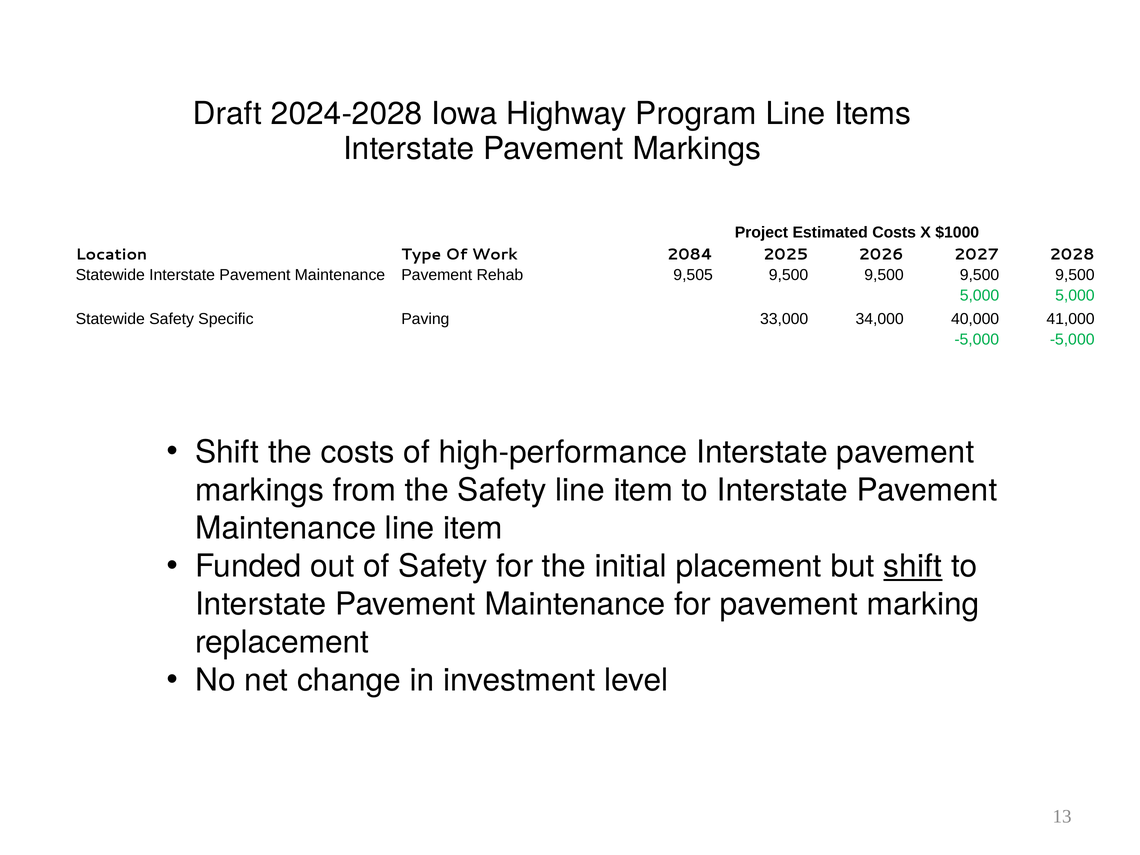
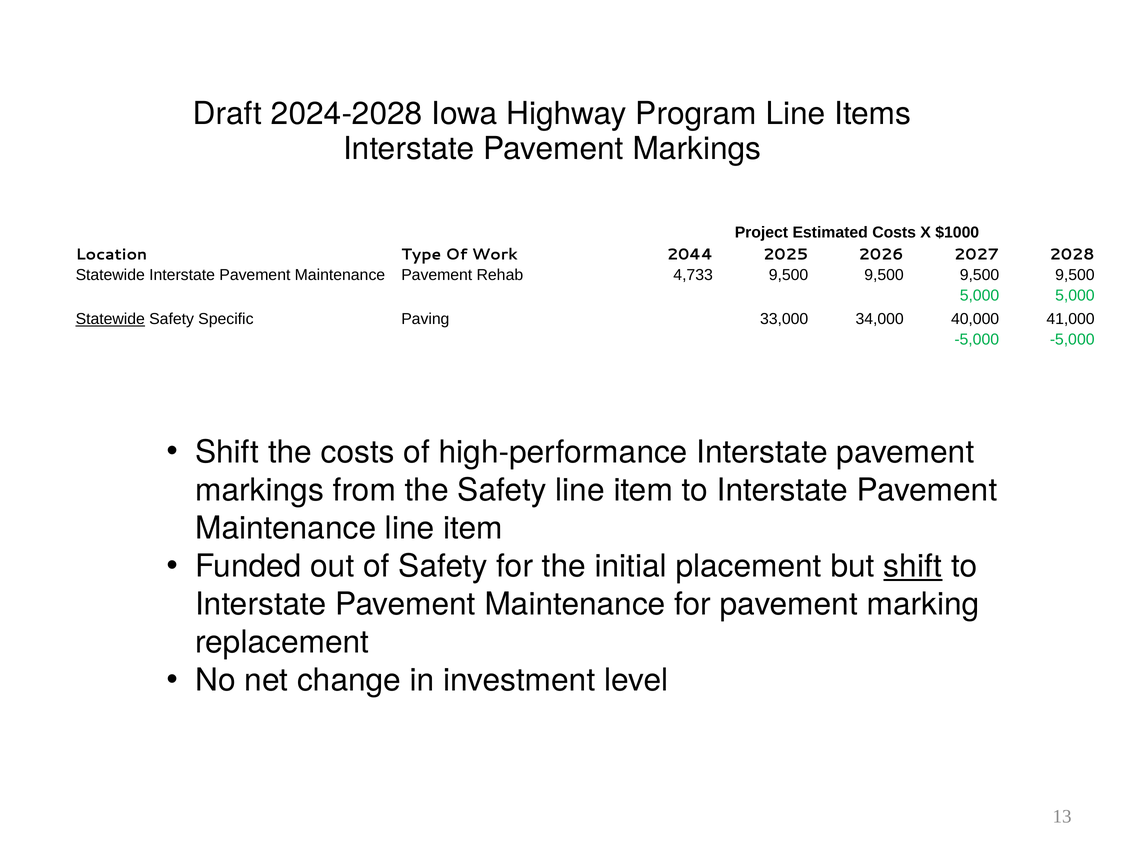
2084: 2084 -> 2044
9,505: 9,505 -> 4,733
Statewide at (110, 319) underline: none -> present
